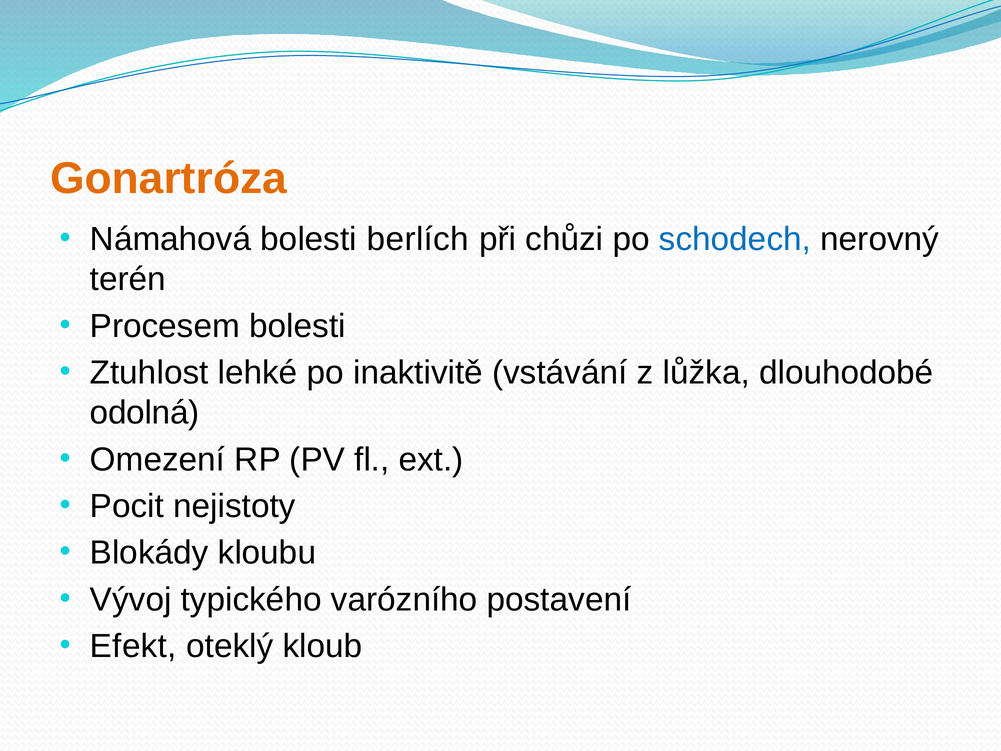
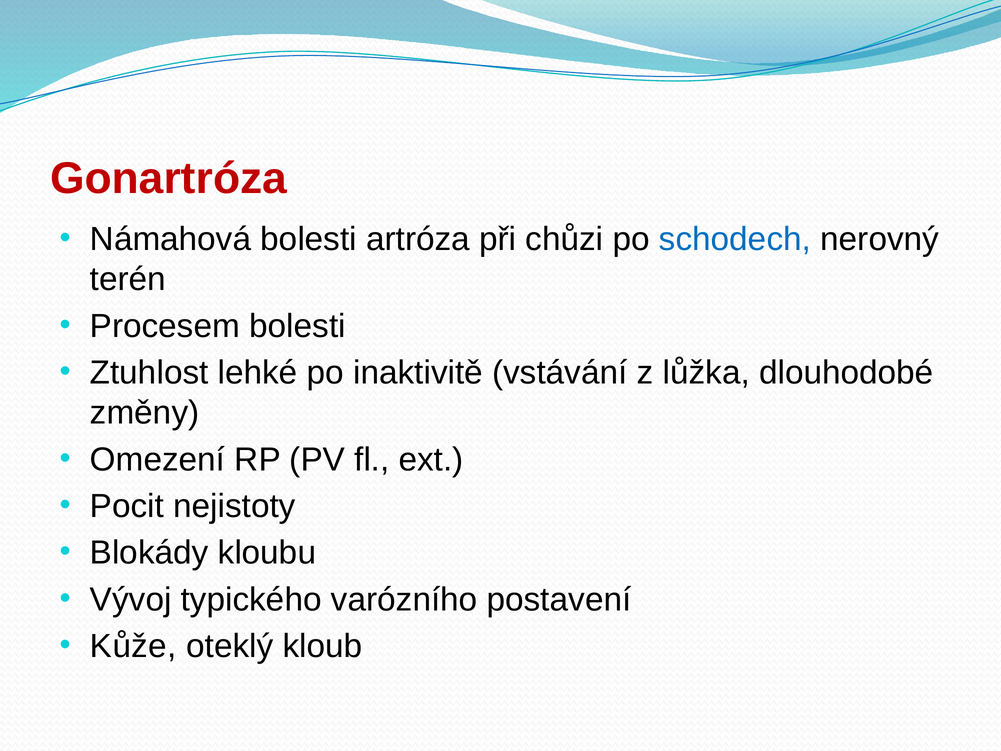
Gonartróza colour: orange -> red
berlích: berlích -> artróza
odolná: odolná -> změny
Efekt: Efekt -> Kůže
